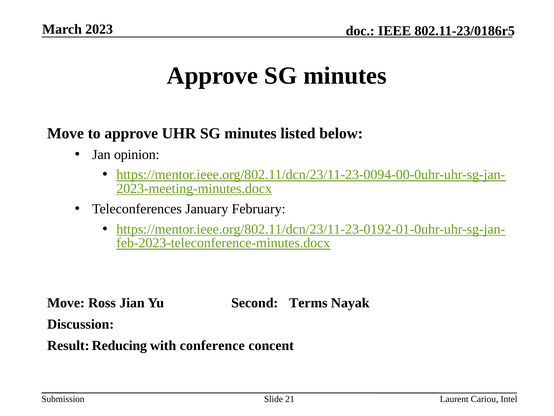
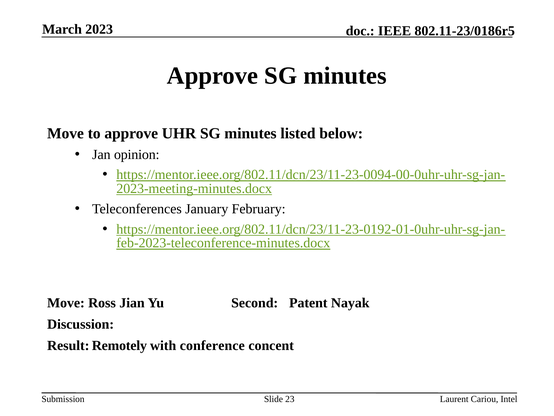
Terms: Terms -> Patent
Reducing: Reducing -> Remotely
21: 21 -> 23
